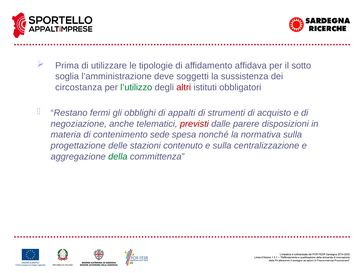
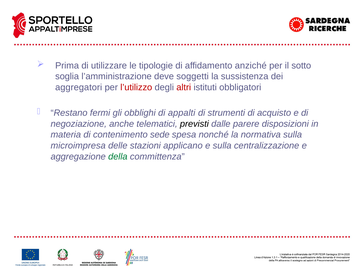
affidava: affidava -> anziché
circostanza: circostanza -> aggregatori
l’utilizzo colour: green -> red
previsti colour: red -> black
progettazione: progettazione -> microimpresa
contenuto: contenuto -> applicano
